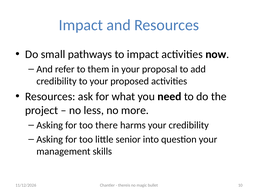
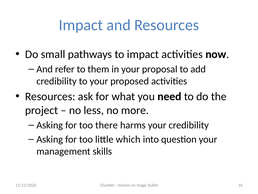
senior: senior -> which
